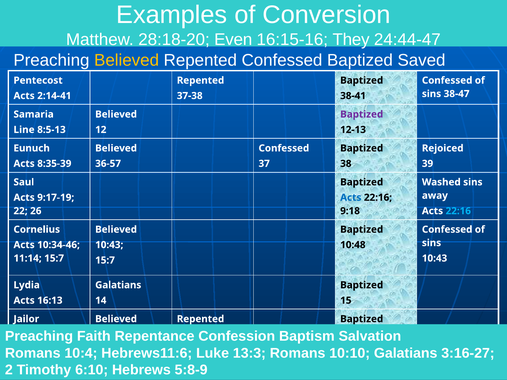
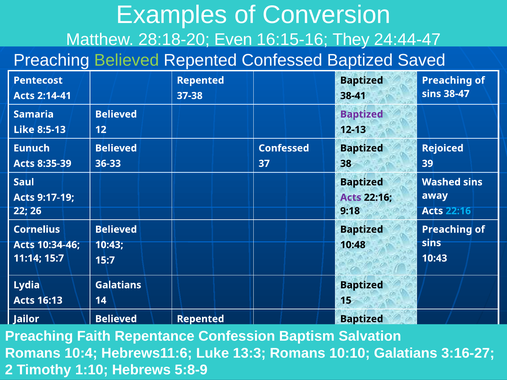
Believed at (127, 60) colour: yellow -> light green
Confessed at (447, 80): Confessed -> Preaching
Line: Line -> Like
36-57: 36-57 -> 36-33
Acts at (351, 198) colour: blue -> purple
Confessed at (447, 230): Confessed -> Preaching
6:10: 6:10 -> 1:10
